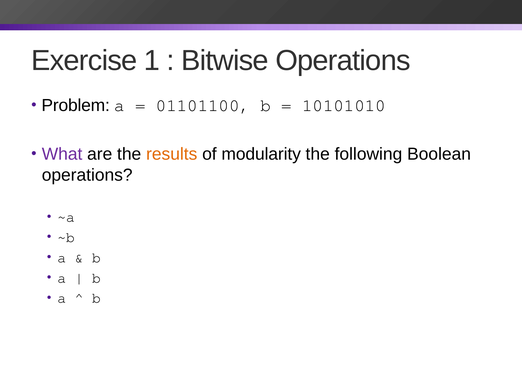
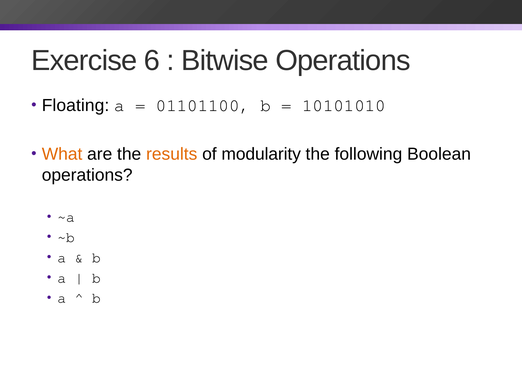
1: 1 -> 6
Problem: Problem -> Floating
What colour: purple -> orange
